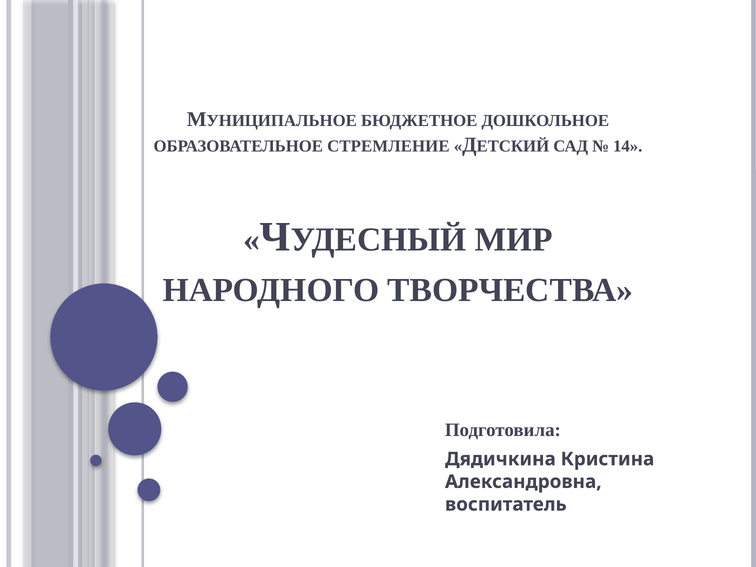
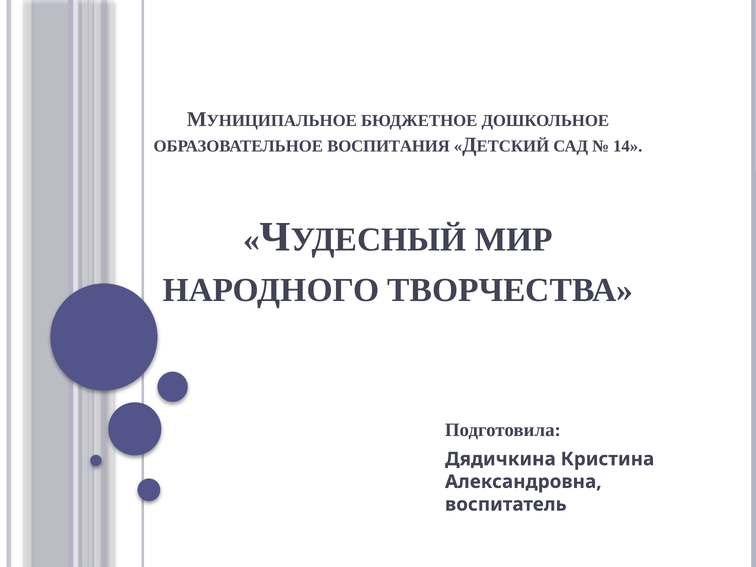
СТРЕМЛЕНИЕ: СТРЕМЛЕНИЕ -> ВОСПИТАНИЯ
